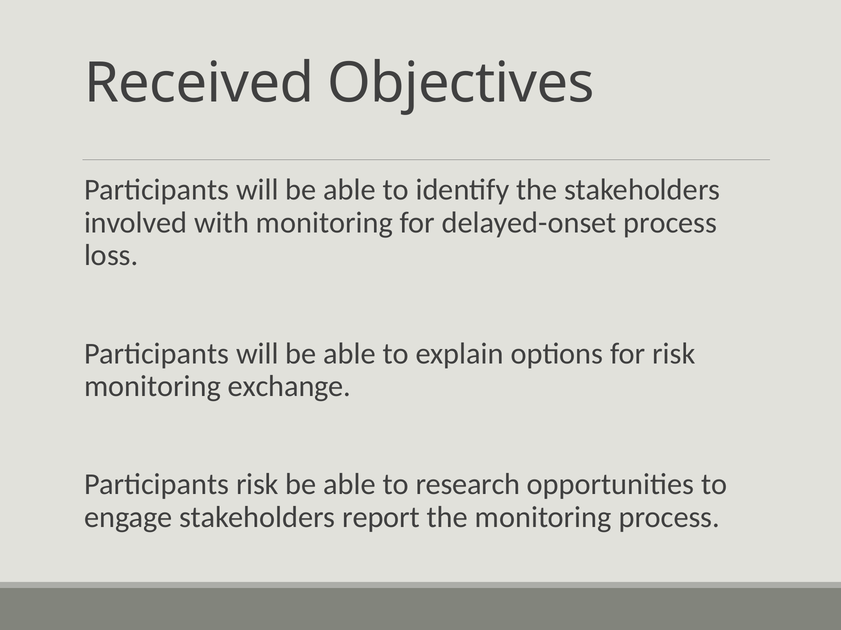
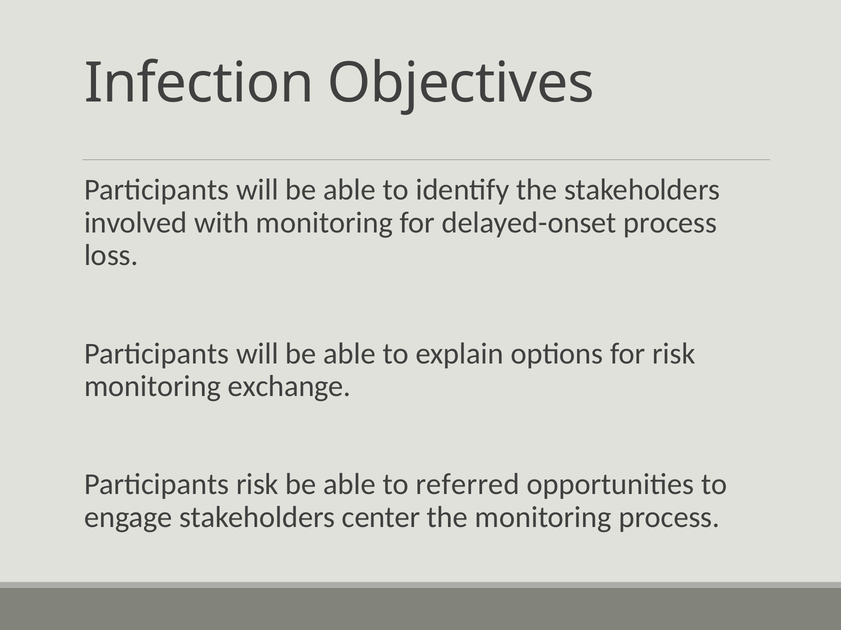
Received: Received -> Infection
research: research -> referred
report: report -> center
